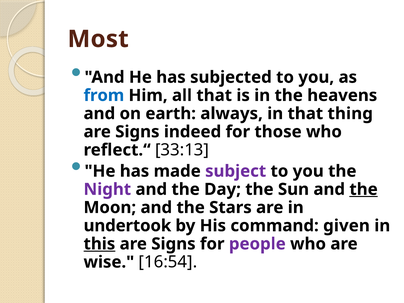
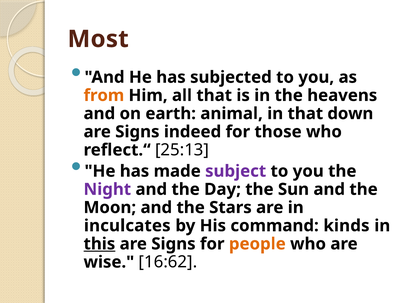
from colour: blue -> orange
always: always -> animal
thing: thing -> down
33:13: 33:13 -> 25:13
the at (364, 189) underline: present -> none
undertook: undertook -> inculcates
given: given -> kinds
people colour: purple -> orange
16:54: 16:54 -> 16:62
